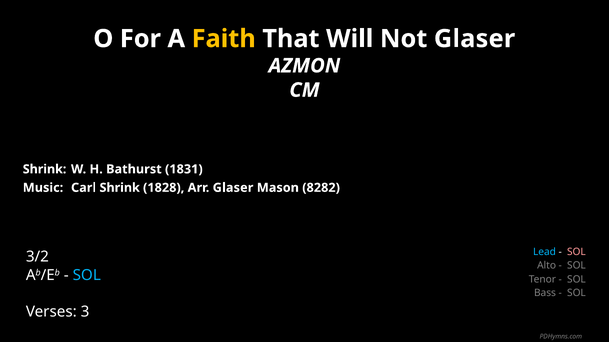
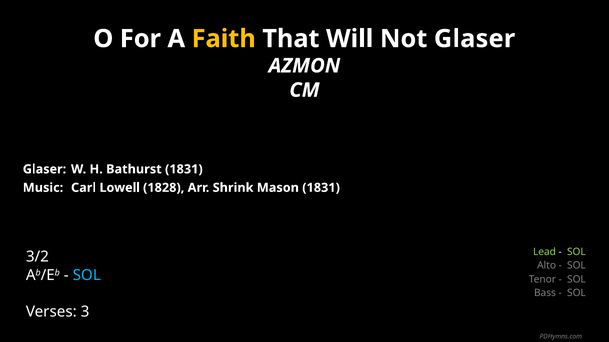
Shrink at (45, 169): Shrink -> Glaser
Carl Shrink: Shrink -> Lowell
Arr Glaser: Glaser -> Shrink
Mason 8282: 8282 -> 1831
Lead colour: light blue -> light green
SOL at (576, 252) colour: pink -> light green
